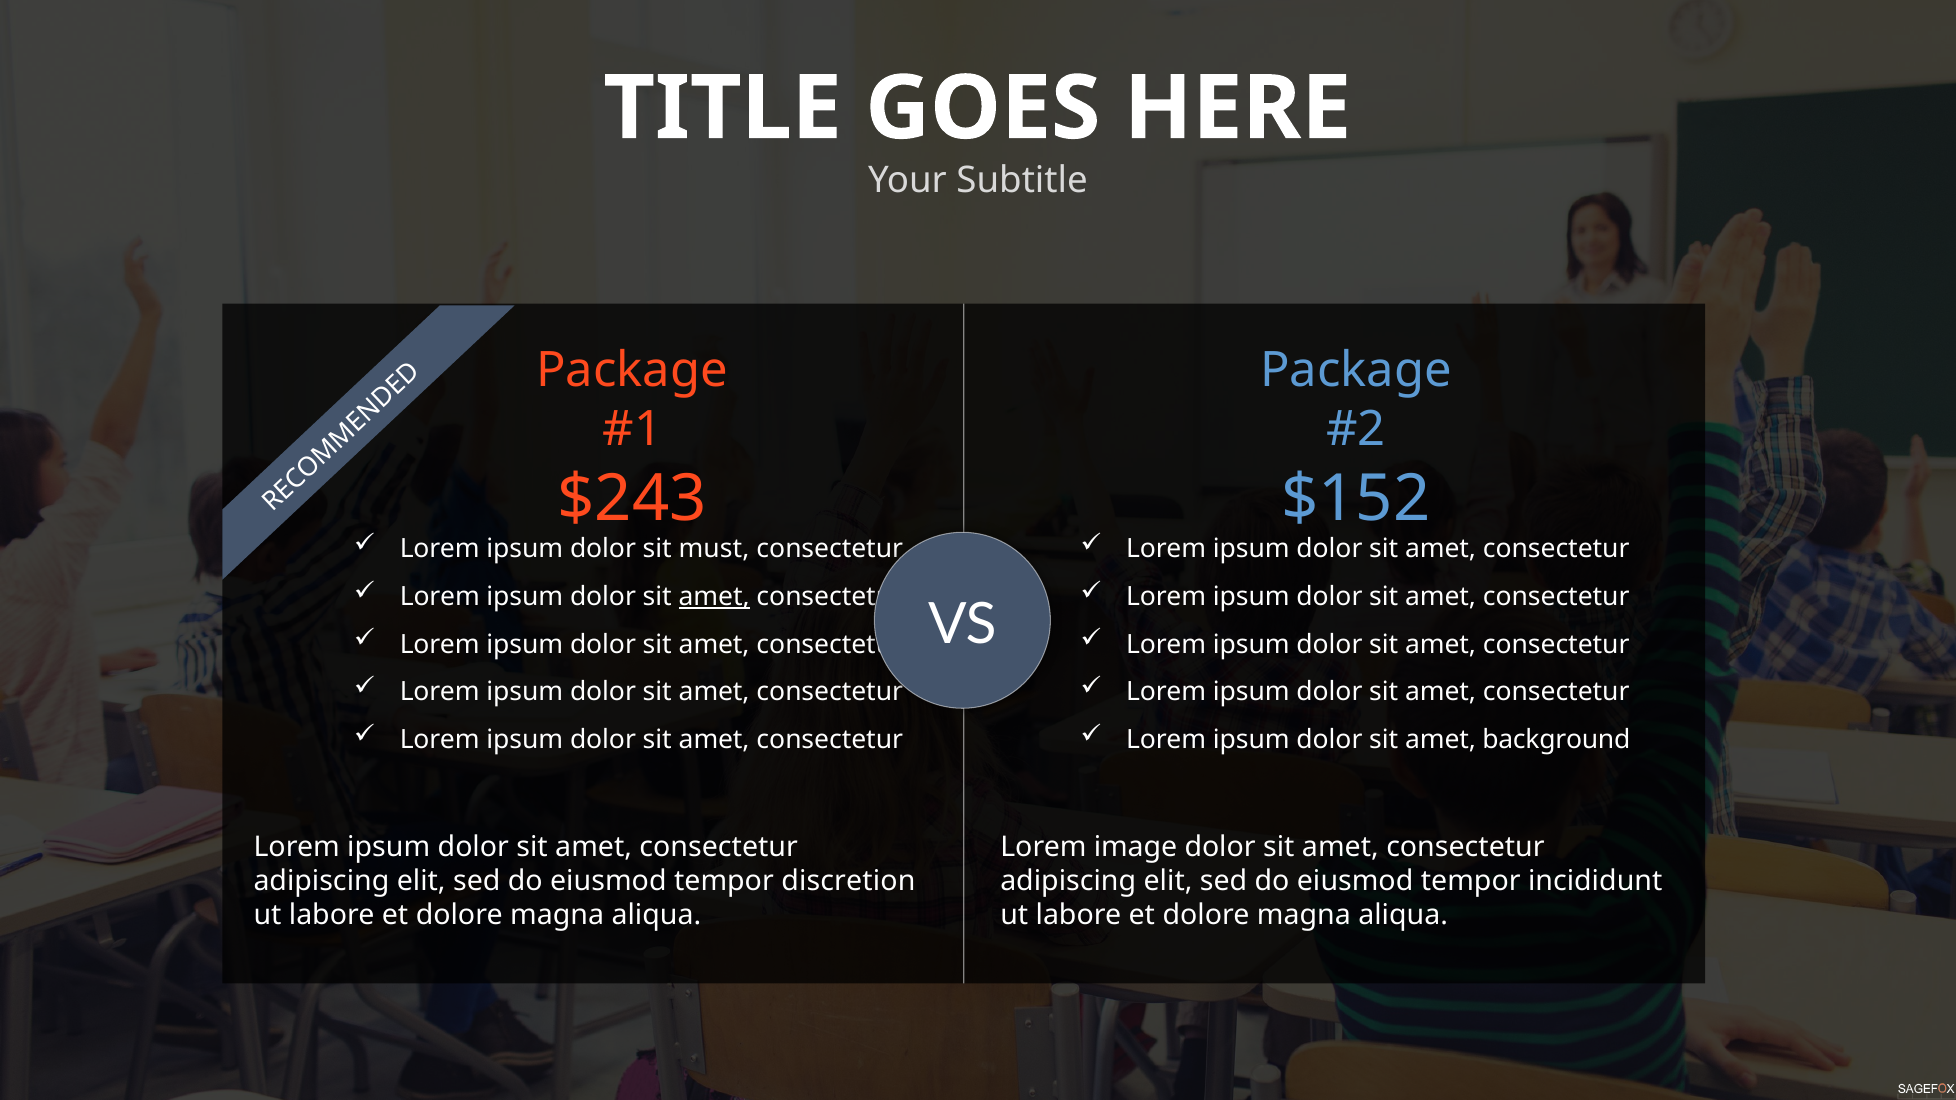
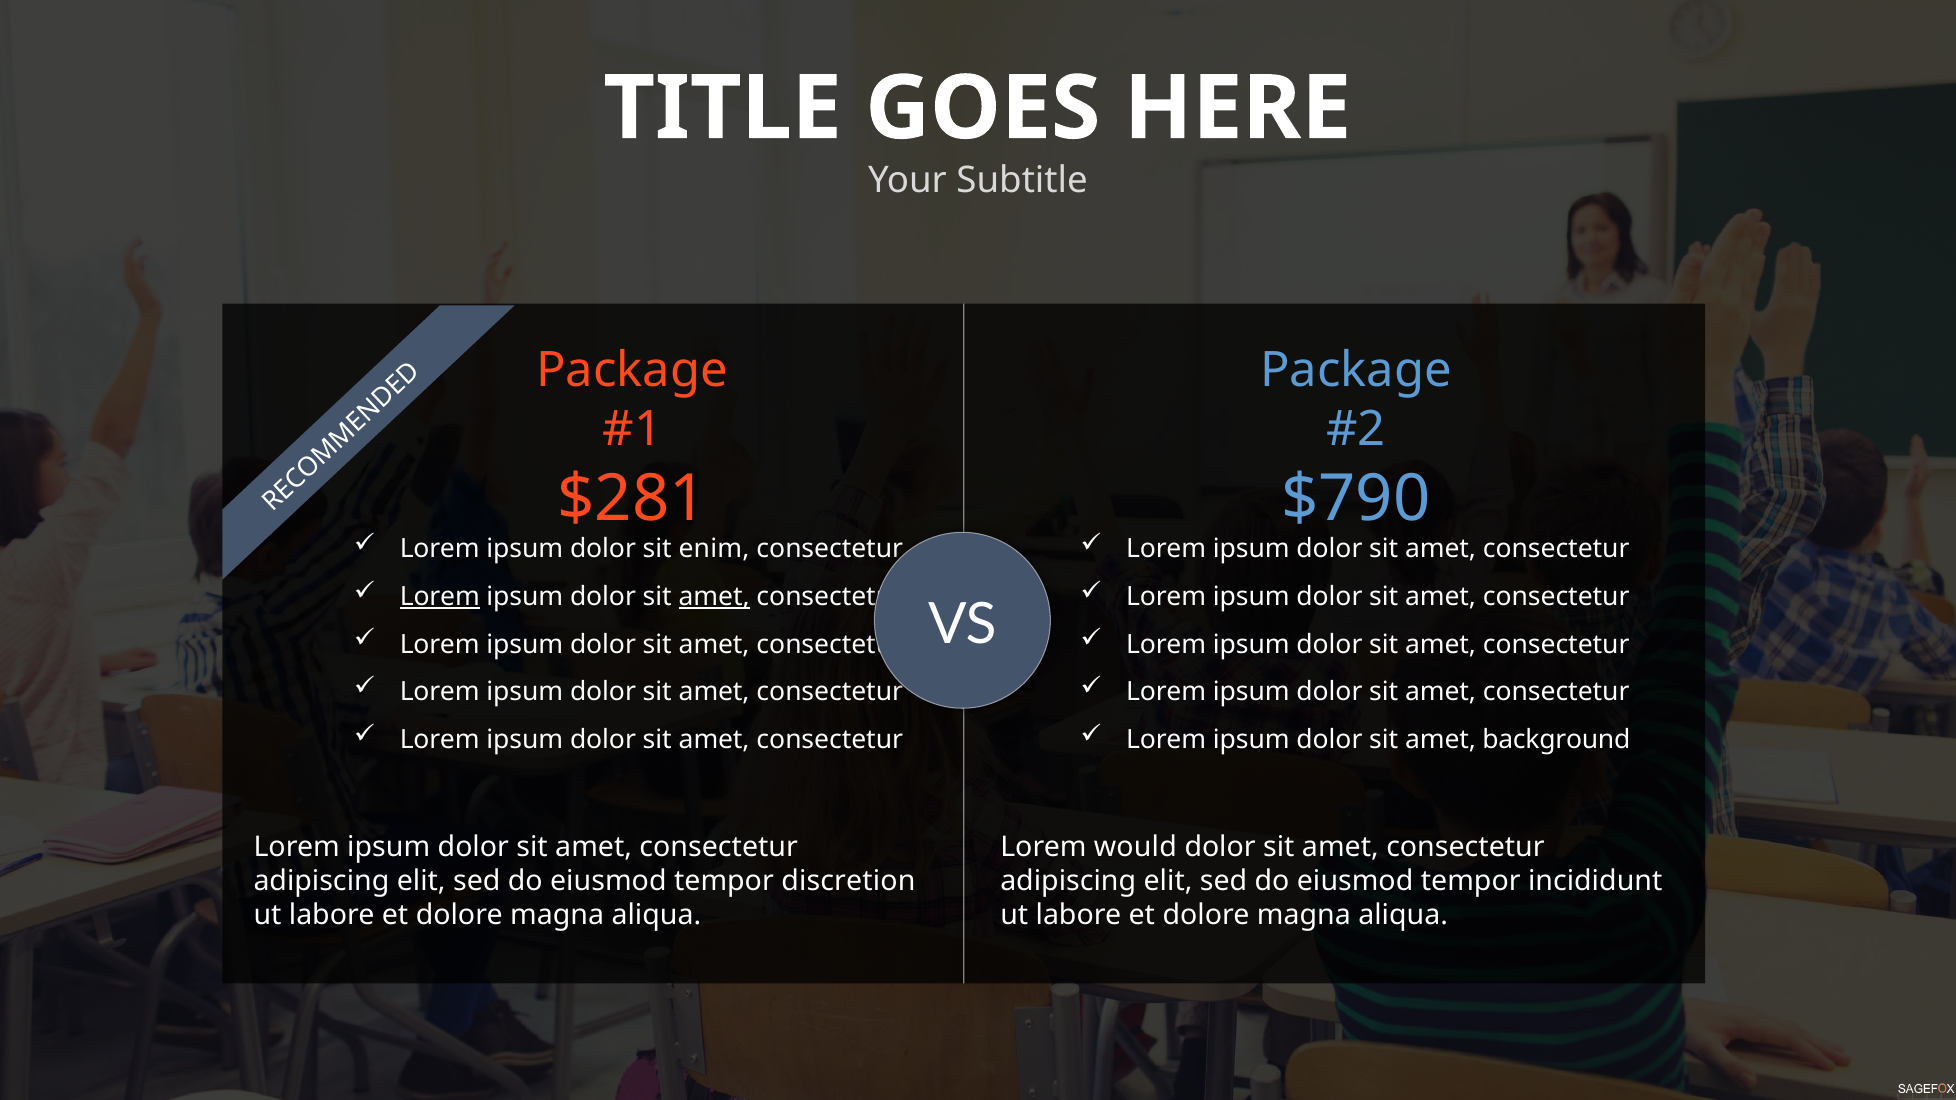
$243: $243 -> $281
$152: $152 -> $790
must: must -> enim
Lorem at (440, 597) underline: none -> present
image: image -> would
